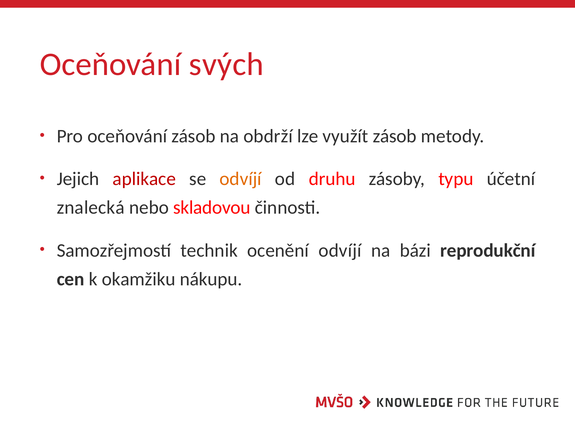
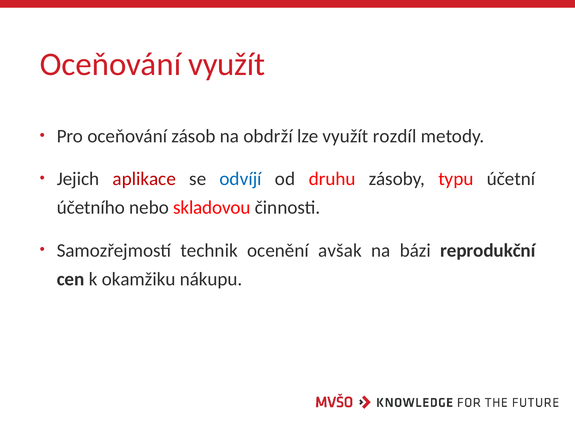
Oceňování svých: svých -> využít
využít zásob: zásob -> rozdíl
odvíjí at (241, 179) colour: orange -> blue
znalecká: znalecká -> účetního
ocenění odvíjí: odvíjí -> avšak
